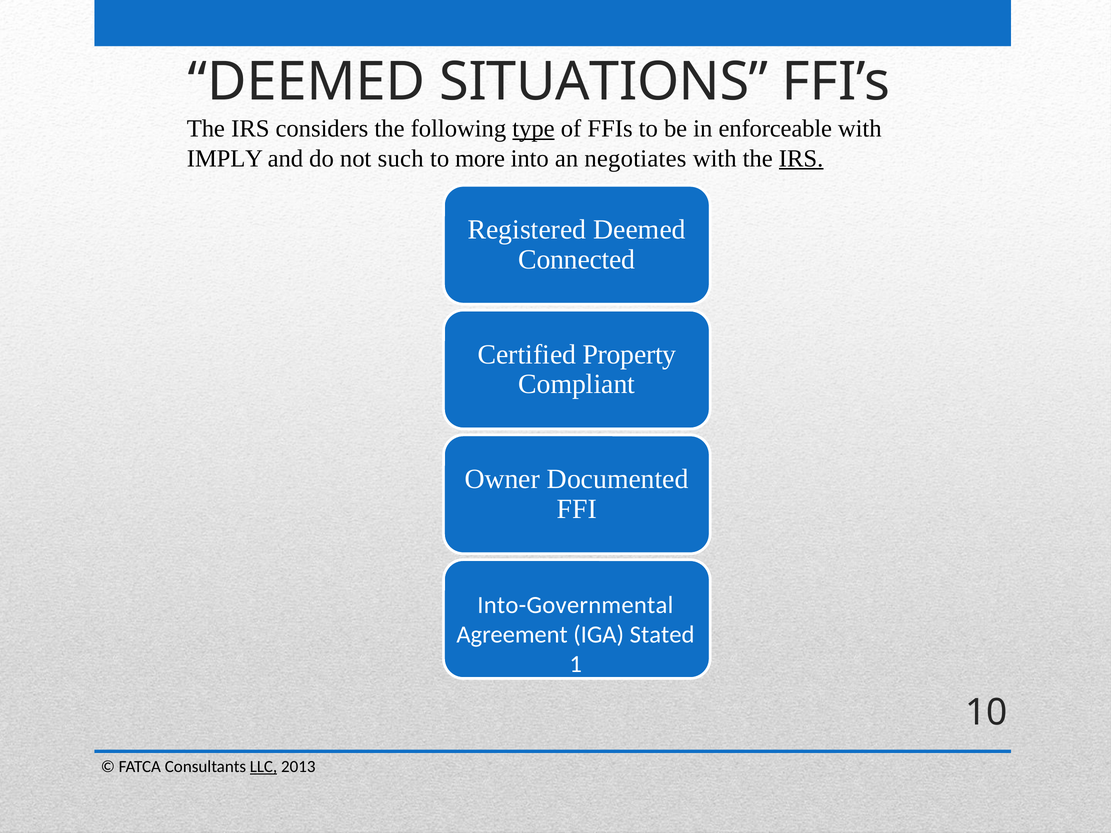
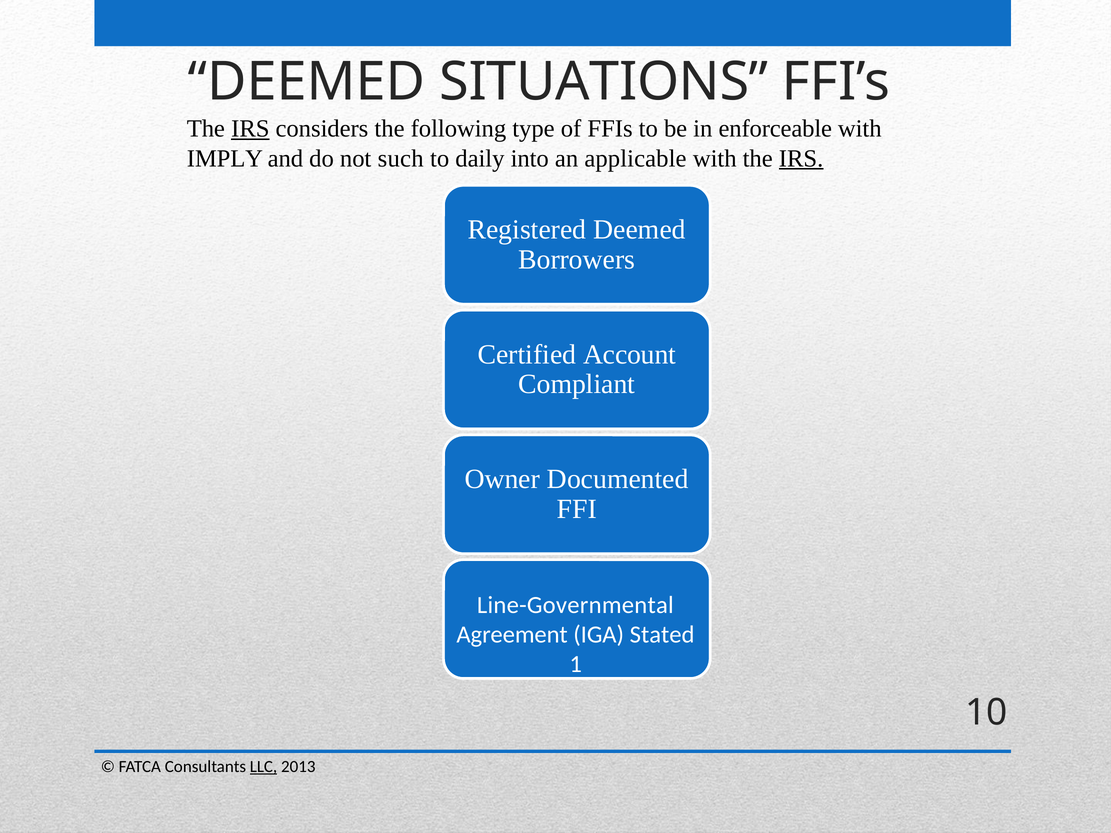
IRS at (250, 129) underline: none -> present
type underline: present -> none
more: more -> daily
negotiates: negotiates -> applicable
Connected: Connected -> Borrowers
Property: Property -> Account
Into-Governmental: Into-Governmental -> Line-Governmental
